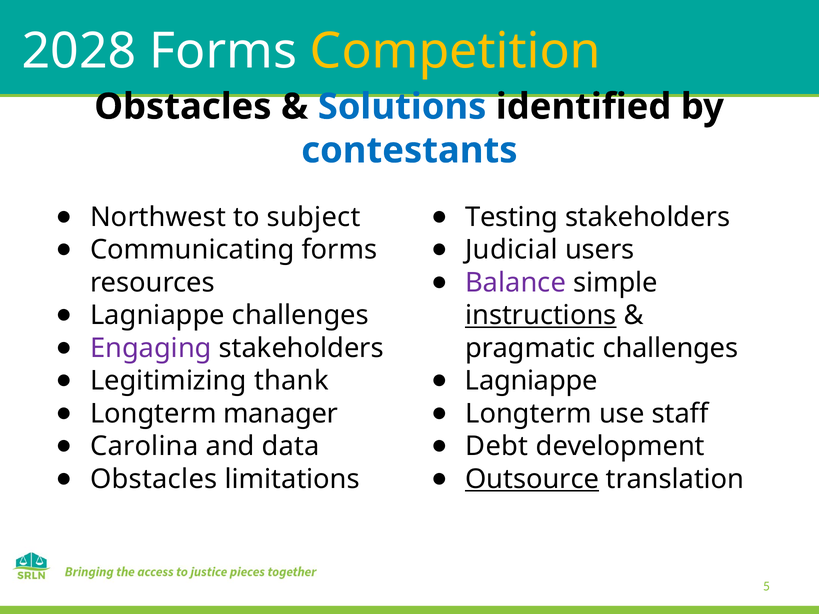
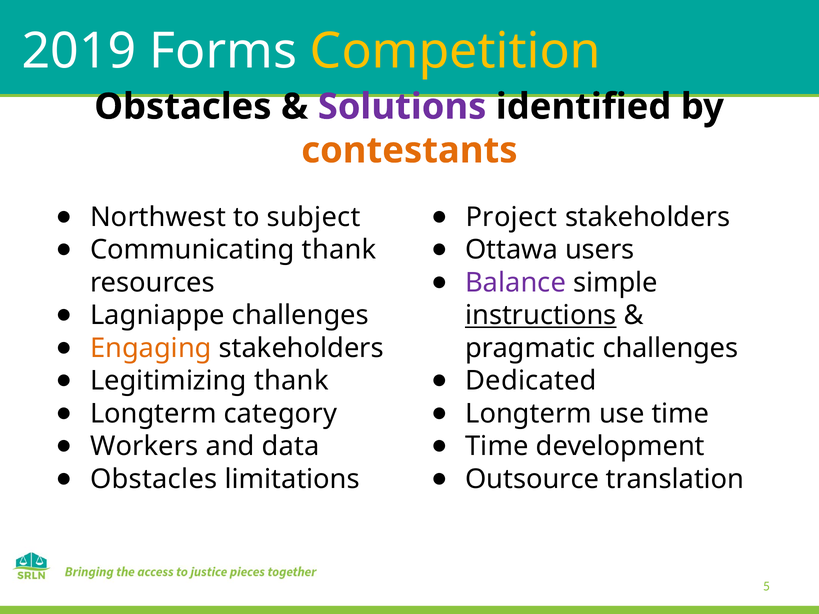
2028: 2028 -> 2019
Solutions colour: blue -> purple
contestants colour: blue -> orange
Testing: Testing -> Project
Communicating forms: forms -> thank
Judicial: Judicial -> Ottawa
Engaging colour: purple -> orange
Lagniappe at (531, 381): Lagniappe -> Dedicated
manager: manager -> category
use staff: staff -> time
Carolina: Carolina -> Workers
Debt at (497, 446): Debt -> Time
Outsource underline: present -> none
